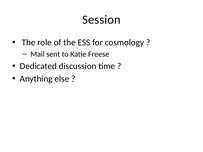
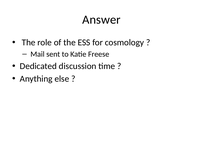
Session: Session -> Answer
